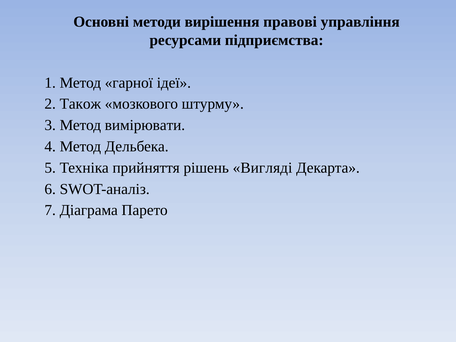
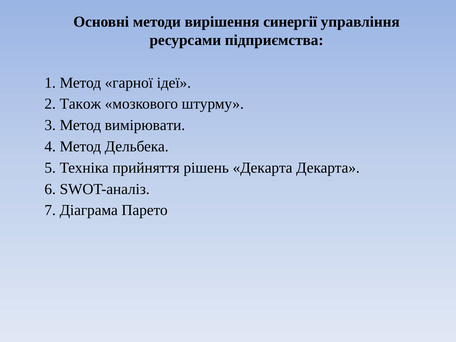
правові: правові -> синергії
рішень Вигляді: Вигляді -> Декарта
